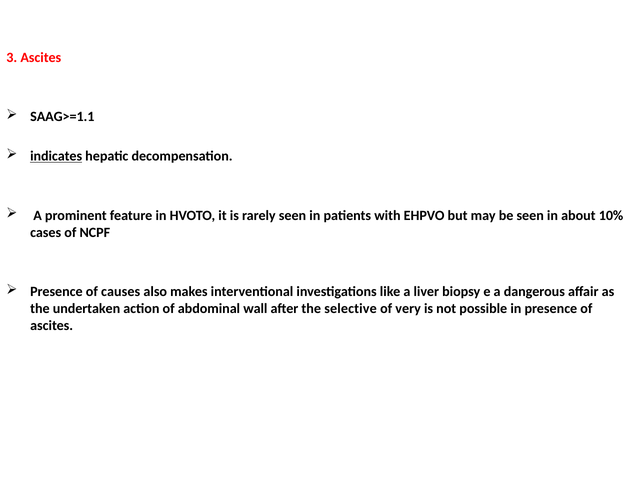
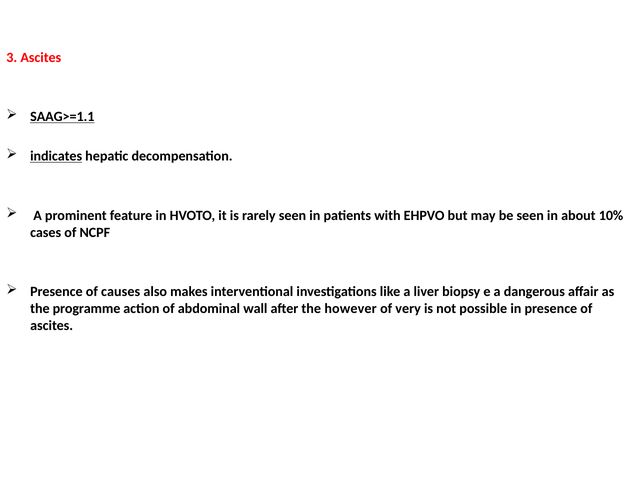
SAAG>=1.1 underline: none -> present
undertaken: undertaken -> programme
selective: selective -> however
